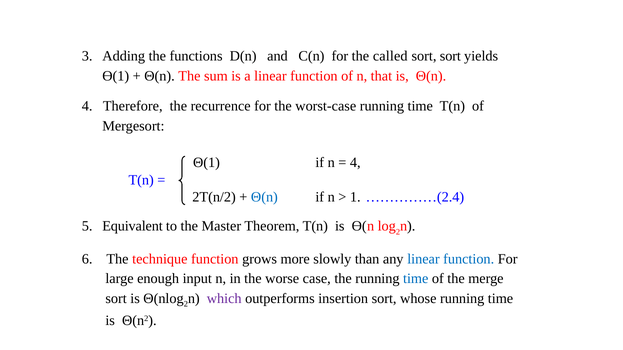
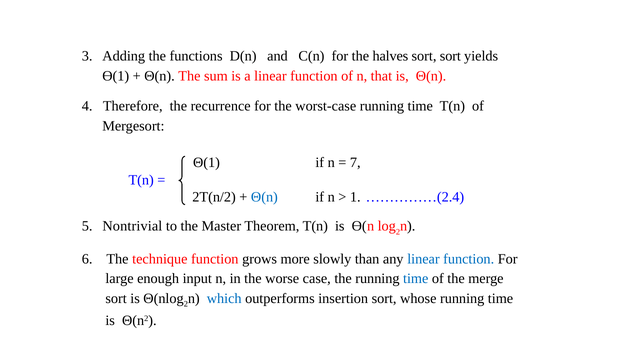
called: called -> halves
4 at (355, 163): 4 -> 7
Equivalent: Equivalent -> Nontrivial
which colour: purple -> blue
